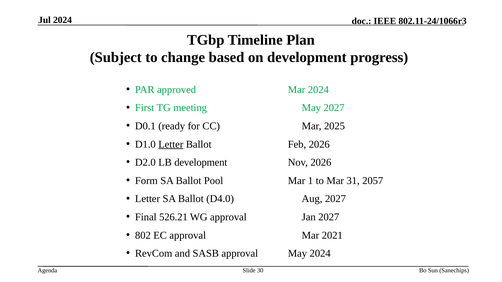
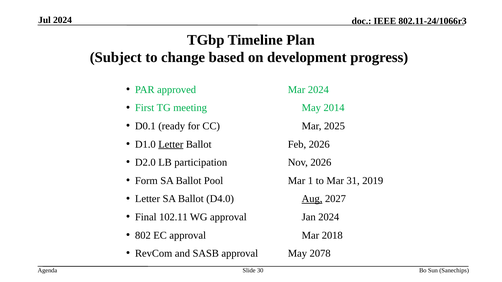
May 2027: 2027 -> 2014
LB development: development -> participation
2057: 2057 -> 2019
Aug underline: none -> present
526.21: 526.21 -> 102.11
Jan 2027: 2027 -> 2024
2021: 2021 -> 2018
May 2024: 2024 -> 2078
